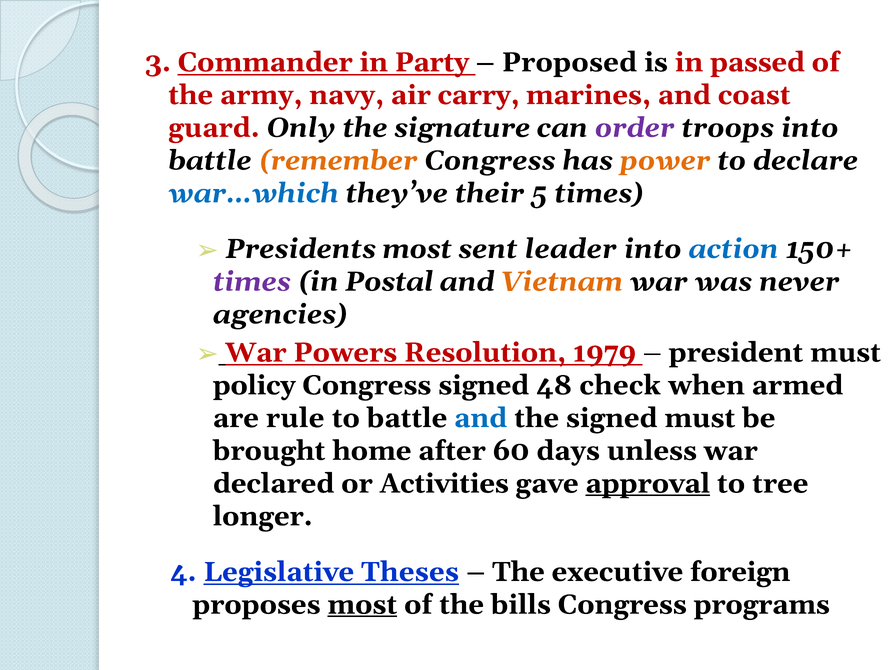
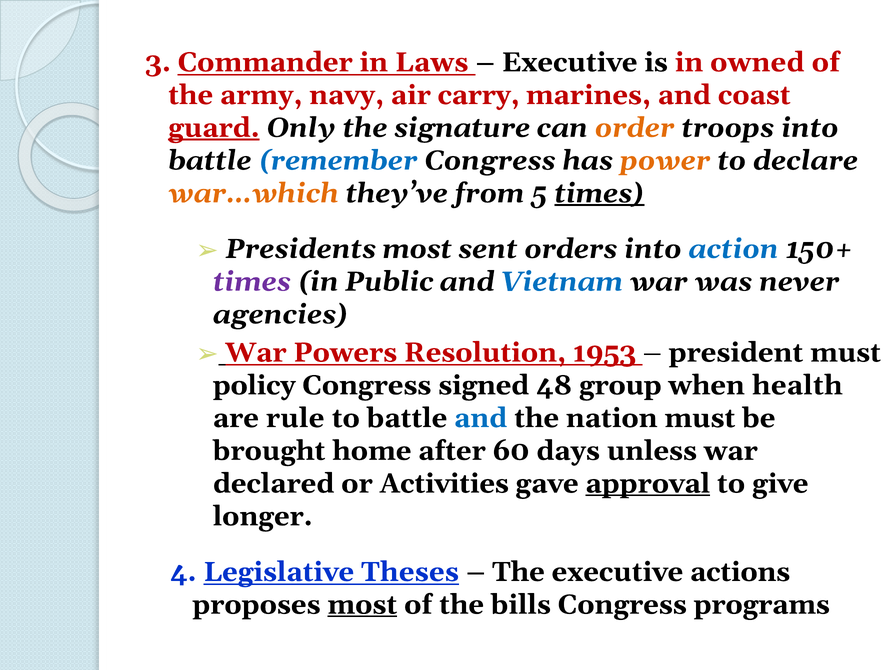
Party: Party -> Laws
Proposed at (569, 62): Proposed -> Executive
passed: passed -> owned
guard underline: none -> present
order colour: purple -> orange
remember colour: orange -> blue
war…which colour: blue -> orange
their: their -> from
times at (599, 193) underline: none -> present
leader: leader -> orders
Postal: Postal -> Public
Vietnam colour: orange -> blue
1979: 1979 -> 1953
check: check -> group
armed: armed -> health
the signed: signed -> nation
tree: tree -> give
foreign: foreign -> actions
